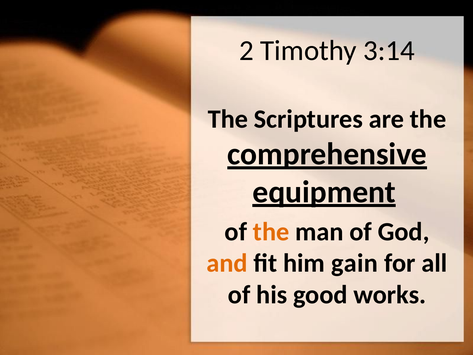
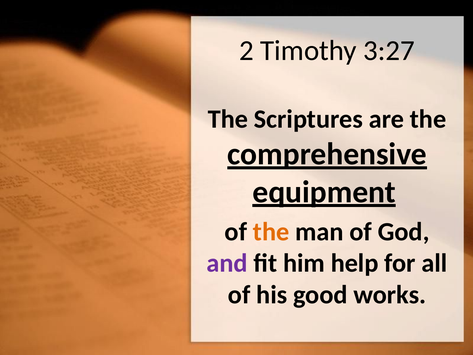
3:14: 3:14 -> 3:27
and colour: orange -> purple
gain: gain -> help
